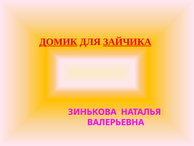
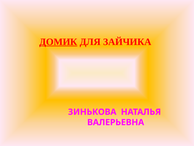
ЗАЙЧИКА underline: present -> none
